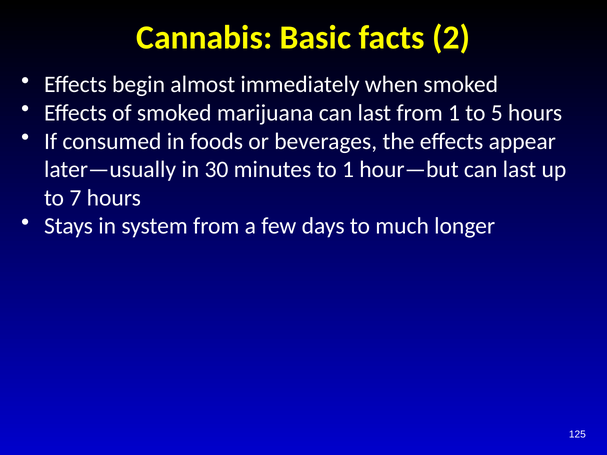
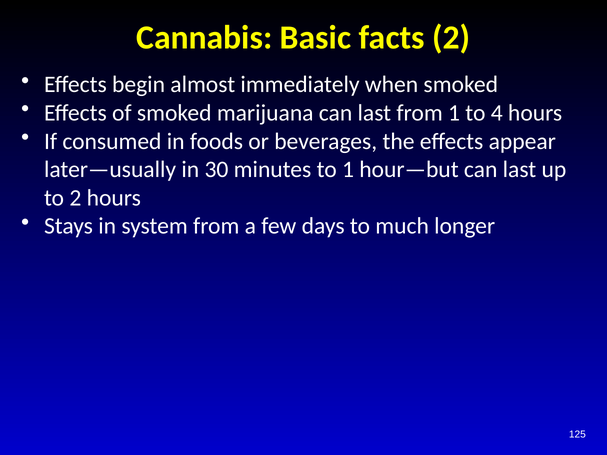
5: 5 -> 4
to 7: 7 -> 2
